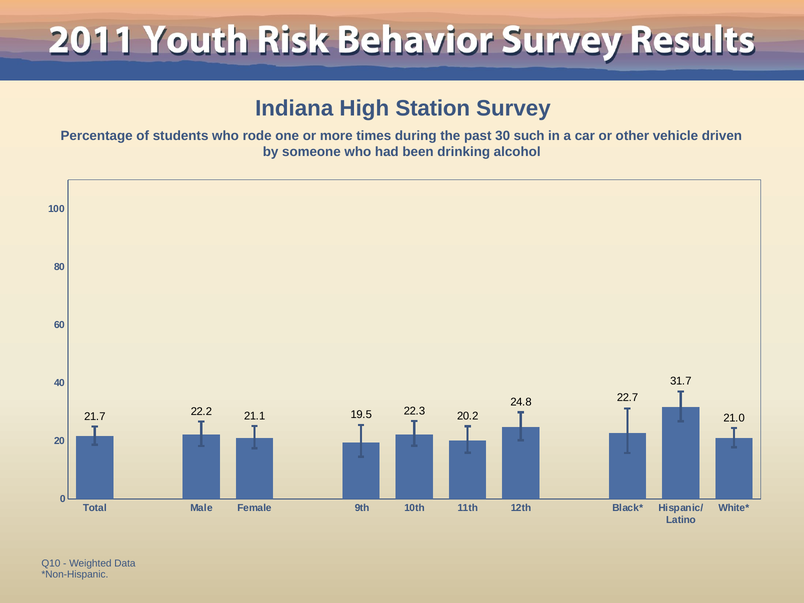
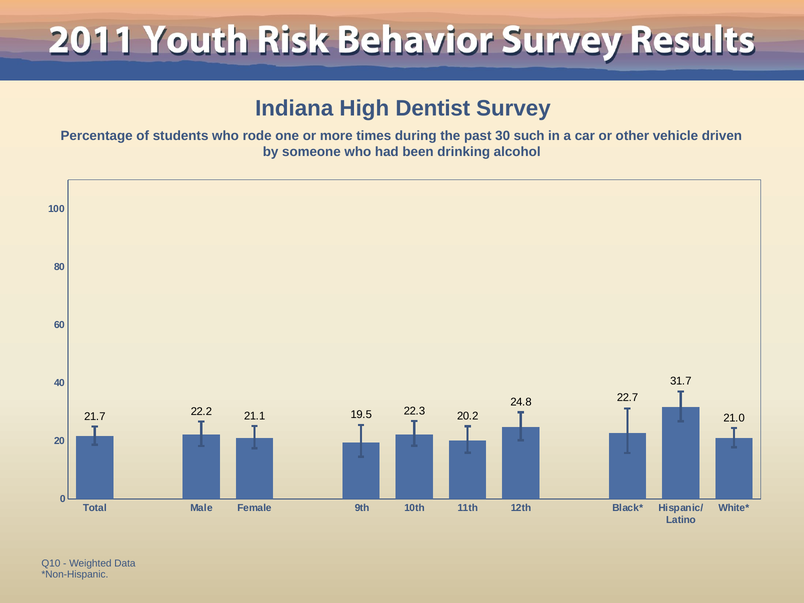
Station: Station -> Dentist
